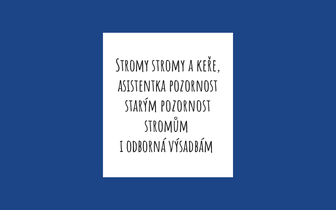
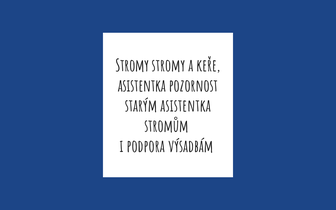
starým pozornost: pozornost -> asistentka
odborná: odborná -> podpora
